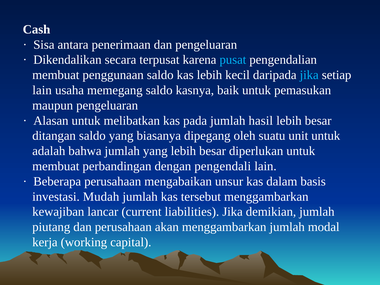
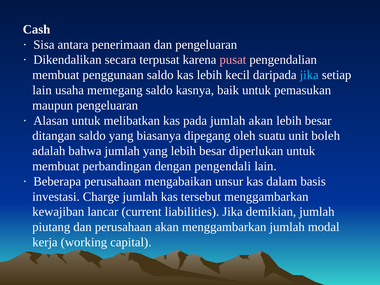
pusat colour: light blue -> pink
jumlah hasil: hasil -> akan
unit untuk: untuk -> boleh
Mudah: Mudah -> Charge
